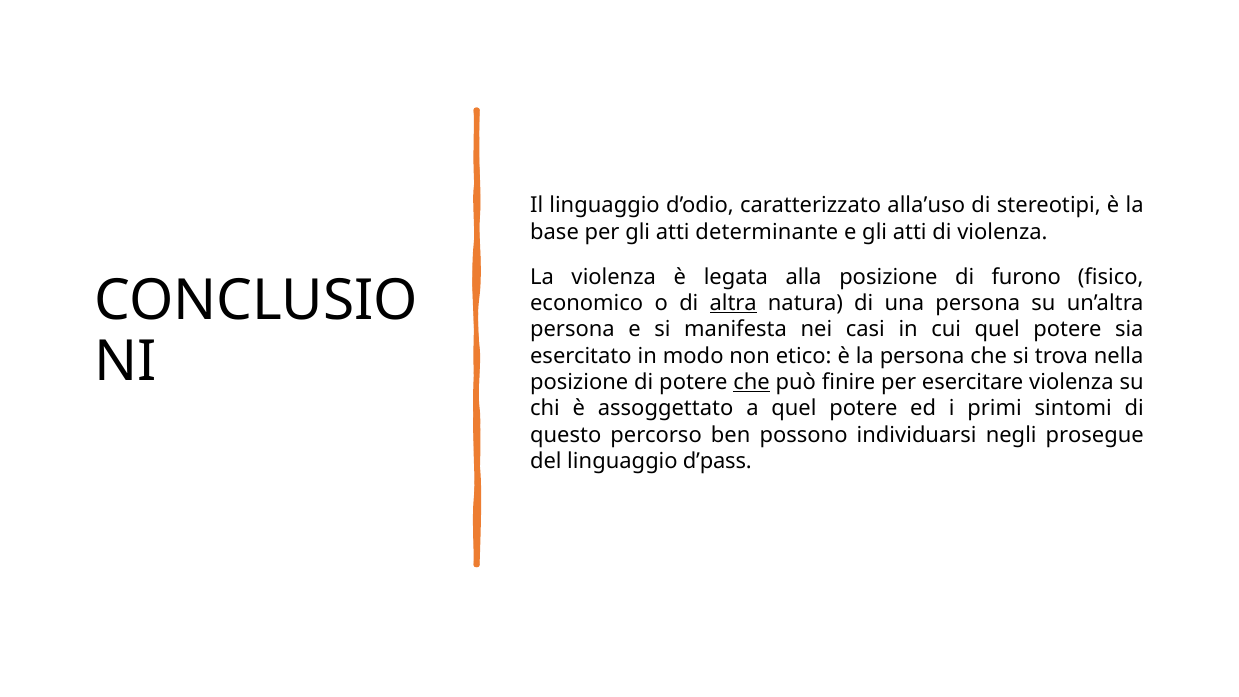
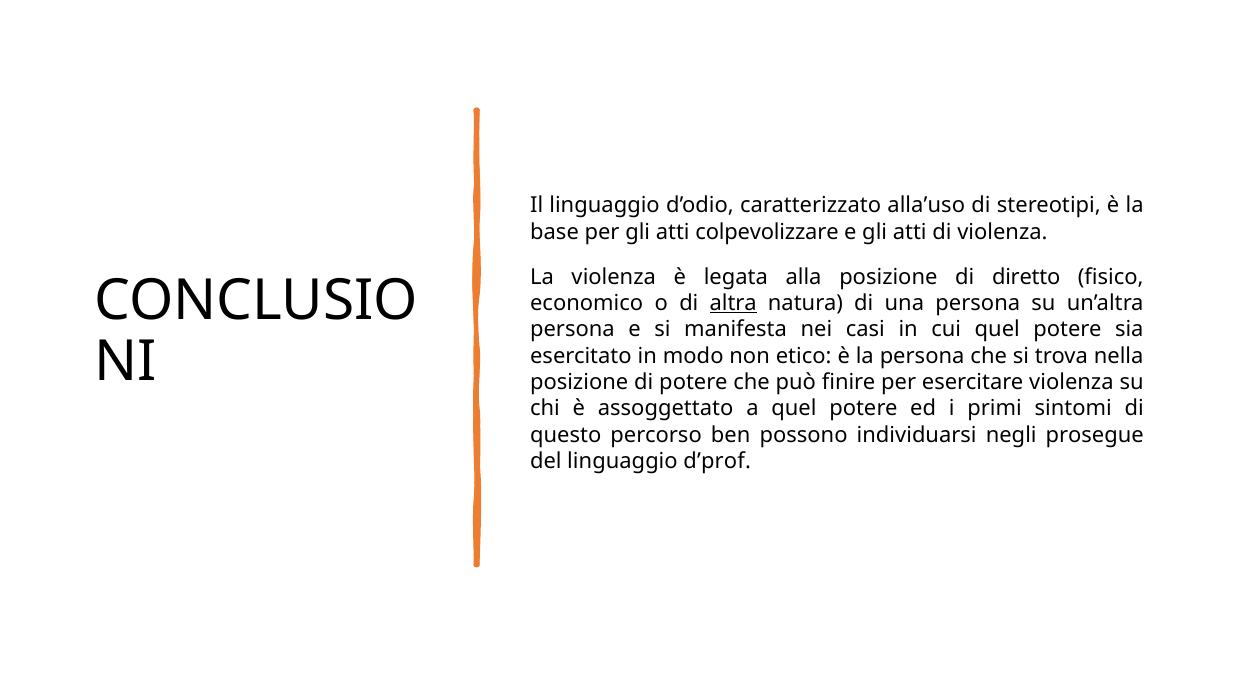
determinante: determinante -> colpevolizzare
furono: furono -> diretto
che at (752, 382) underline: present -> none
d’pass: d’pass -> d’prof
